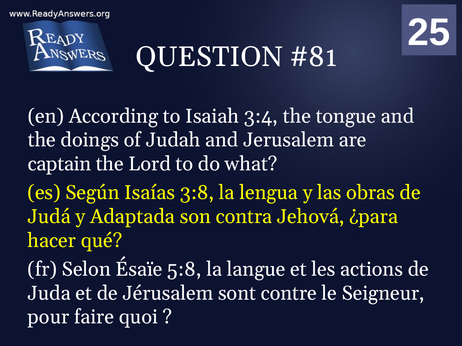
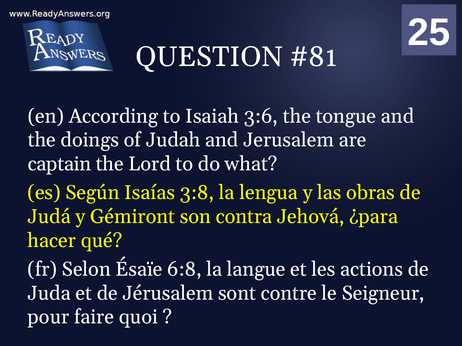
3:4: 3:4 -> 3:6
Adaptada: Adaptada -> Gémiront
5:8: 5:8 -> 6:8
